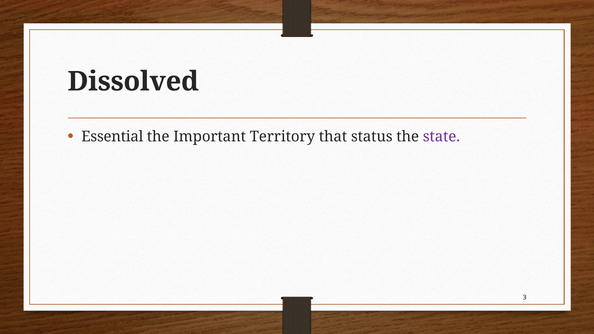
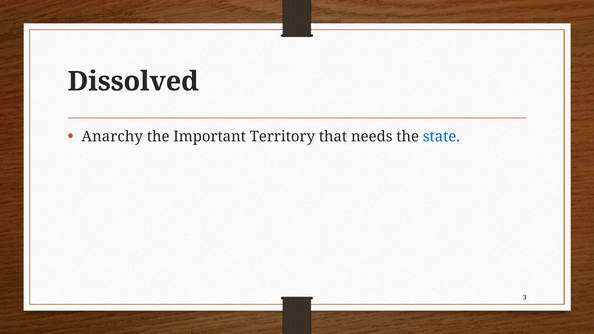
Essential: Essential -> Anarchy
status: status -> needs
state colour: purple -> blue
